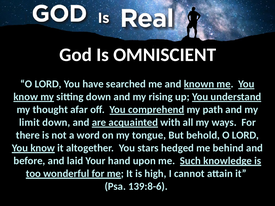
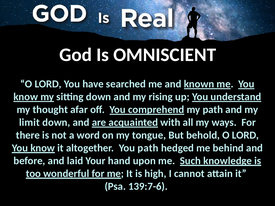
You stars: stars -> path
139:8-6: 139:8-6 -> 139:7-6
